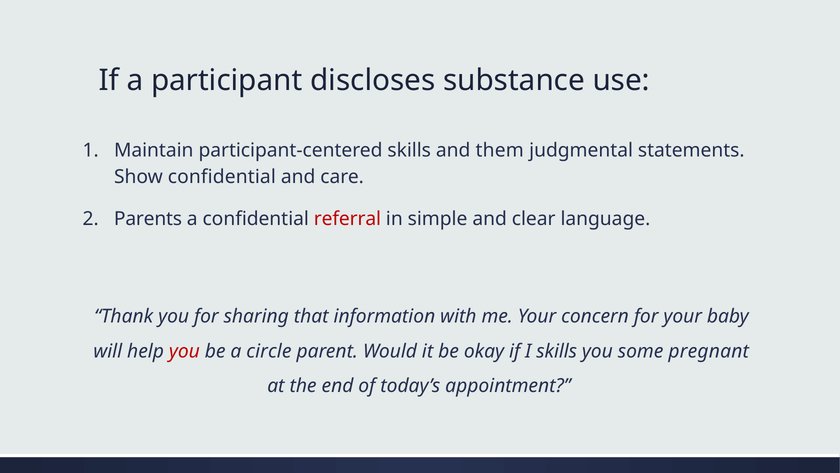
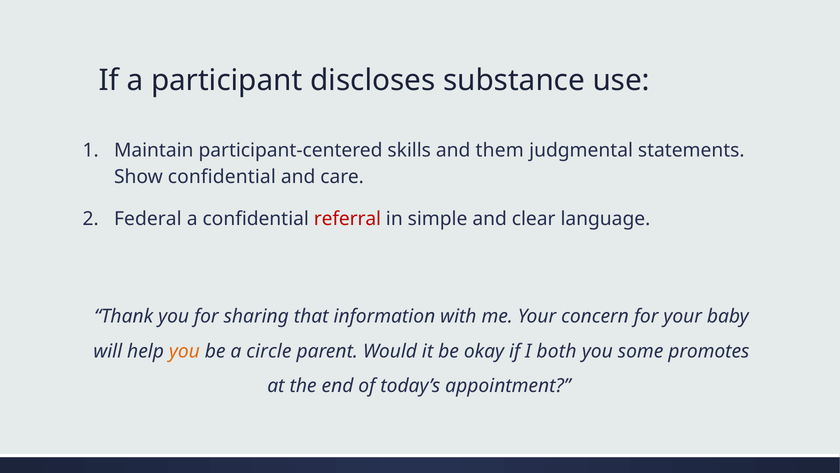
Parents: Parents -> Federal
you at (184, 351) colour: red -> orange
I skills: skills -> both
pregnant: pregnant -> promotes
